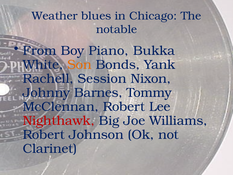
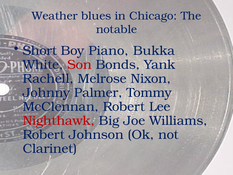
From: From -> Short
Son colour: orange -> red
Session: Session -> Melrose
Barnes: Barnes -> Palmer
